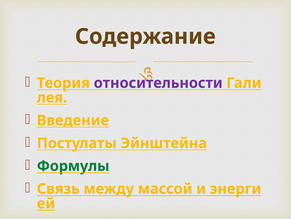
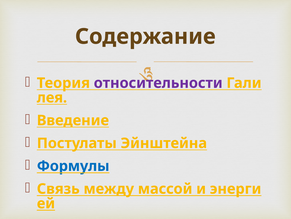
Формулы colour: green -> blue
